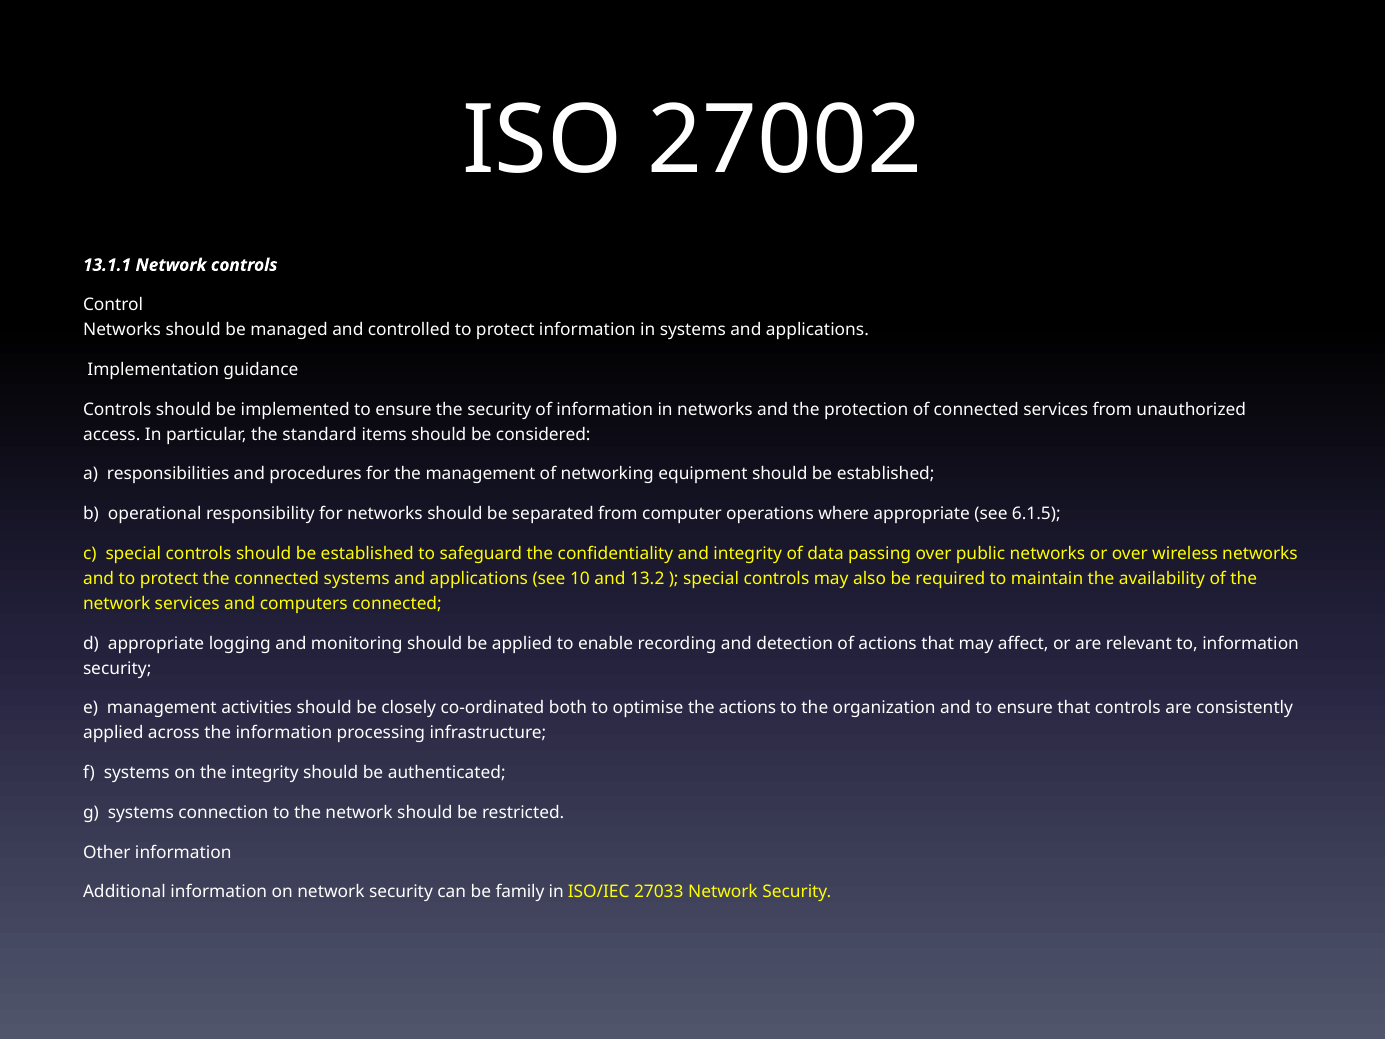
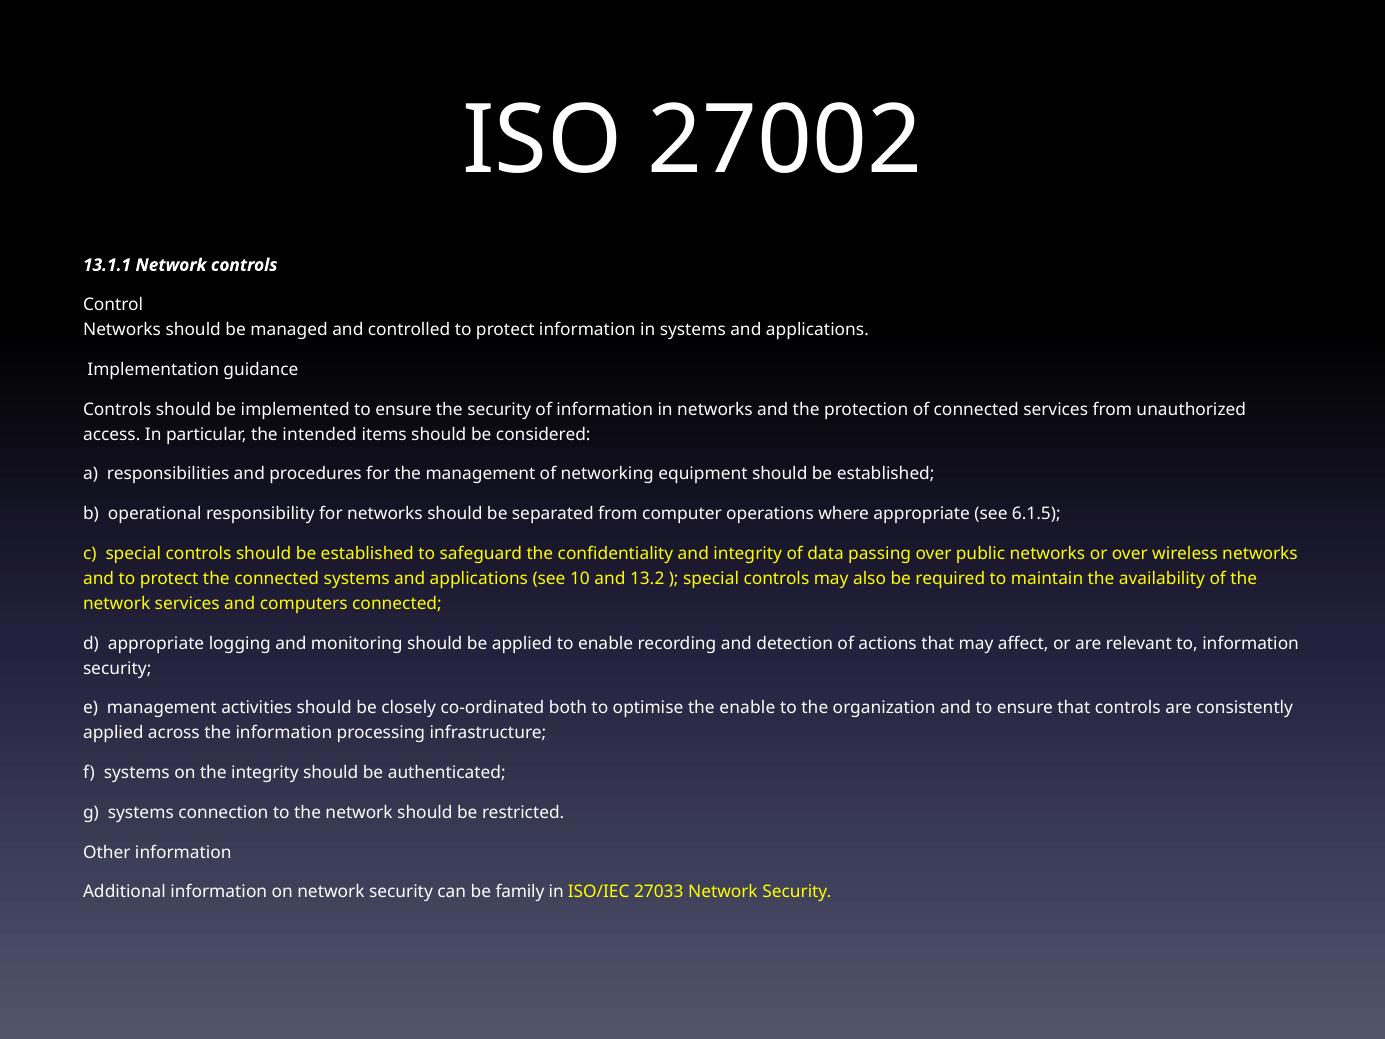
standard: standard -> intended
the actions: actions -> enable
